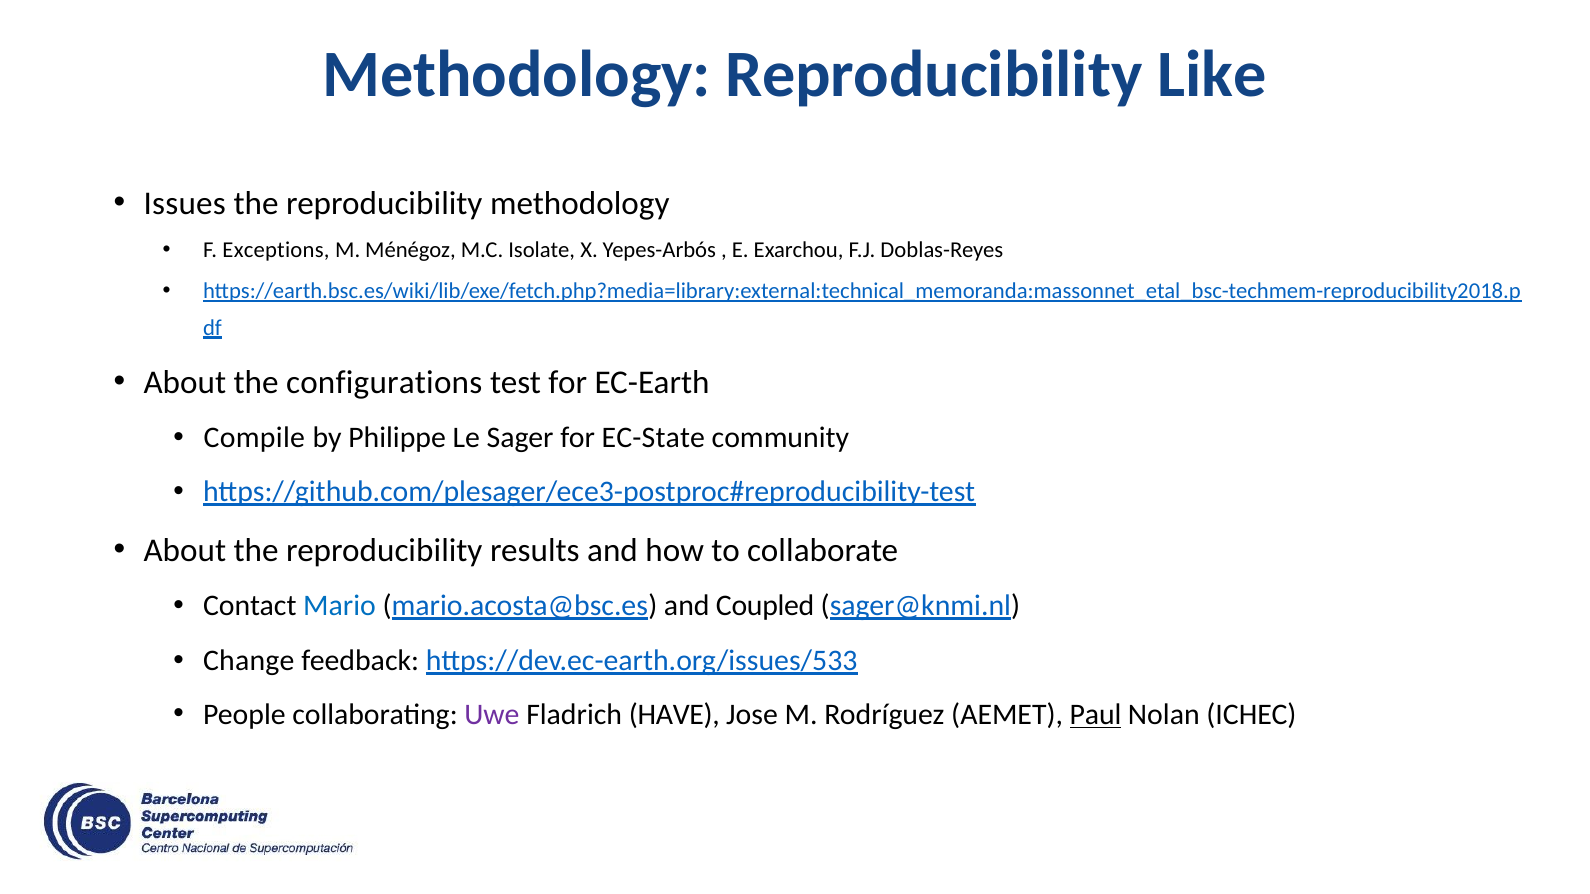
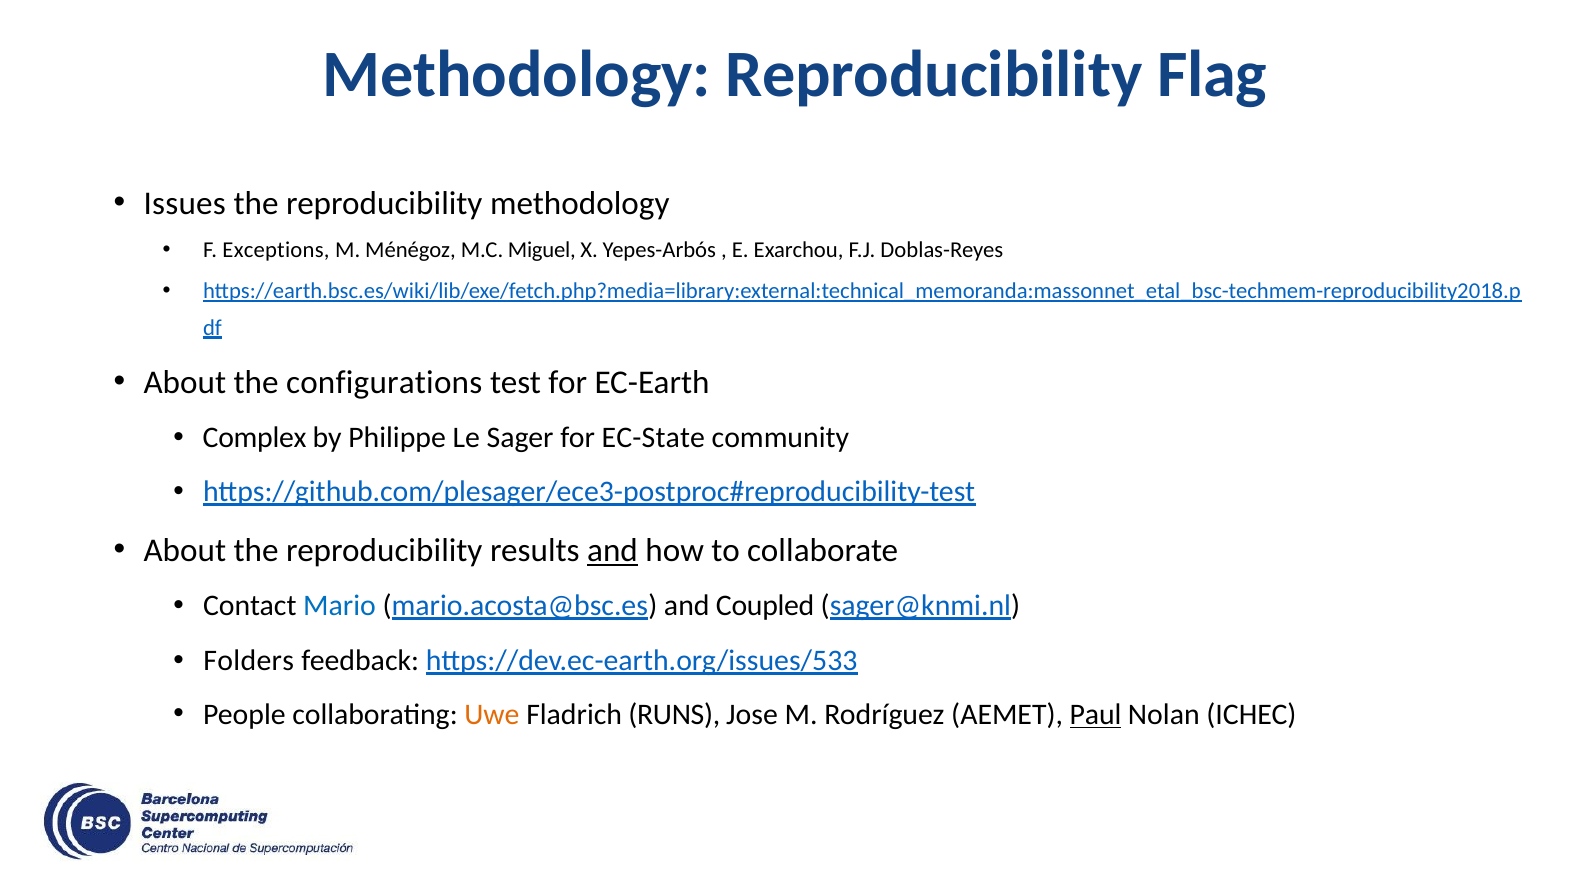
Like: Like -> Flag
Isolate: Isolate -> Miguel
Compile: Compile -> Complex
and at (613, 551) underline: none -> present
Change: Change -> Folders
Uwe colour: purple -> orange
HAVE: HAVE -> RUNS
